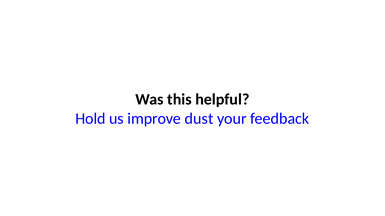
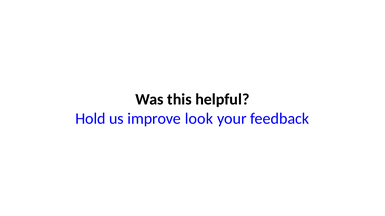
dust: dust -> look
